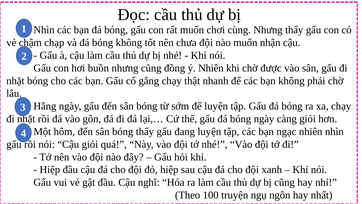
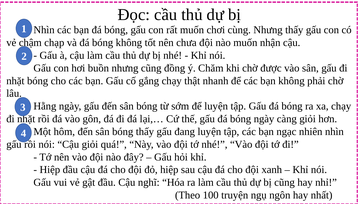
ý Nhiên: Nhiên -> Chăm
